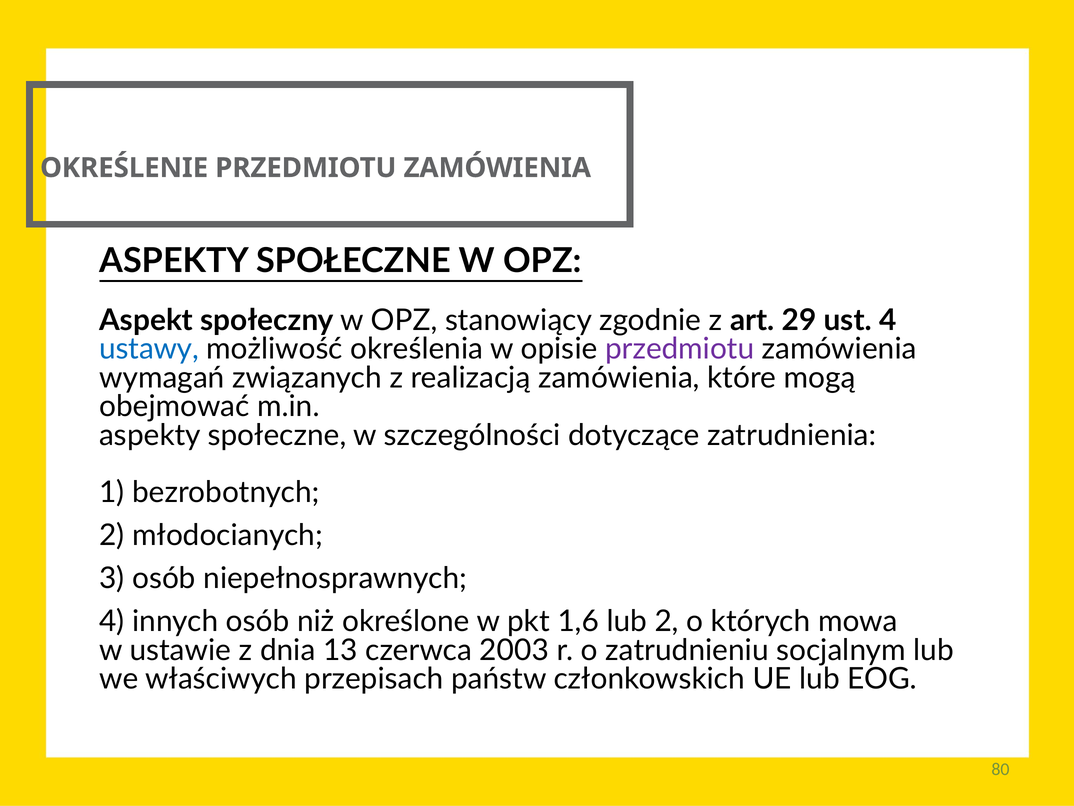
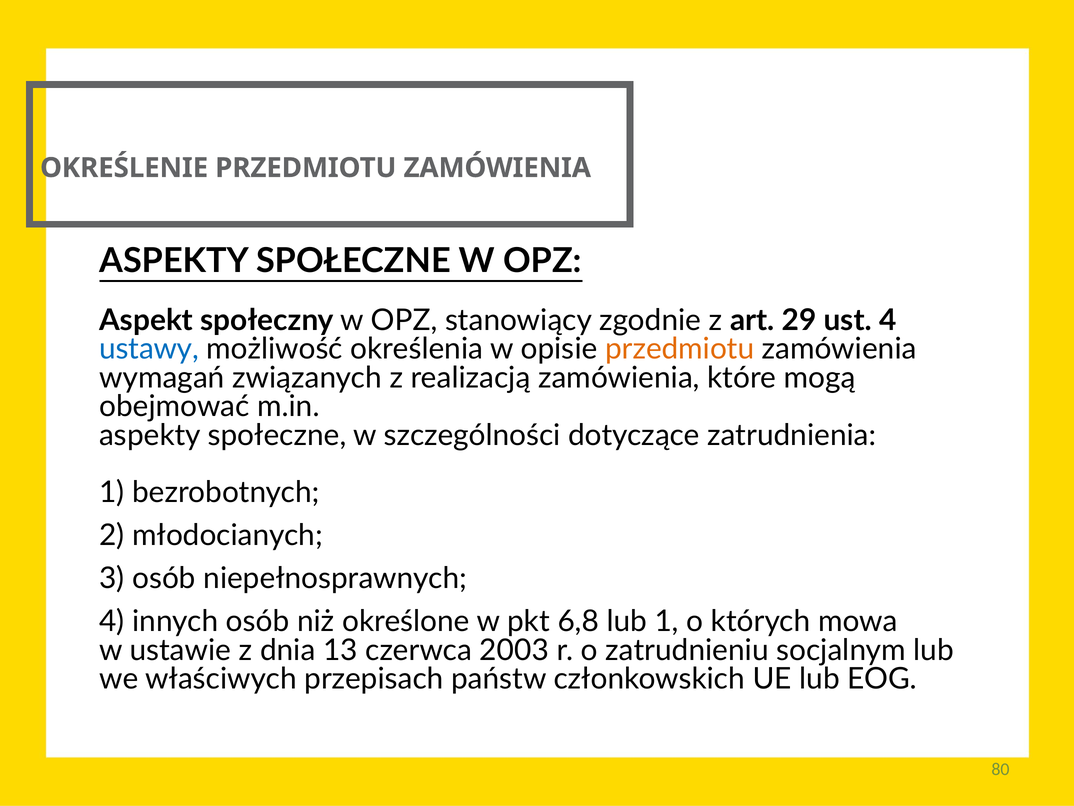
przedmiotu at (680, 349) colour: purple -> orange
1,6: 1,6 -> 6,8
lub 2: 2 -> 1
